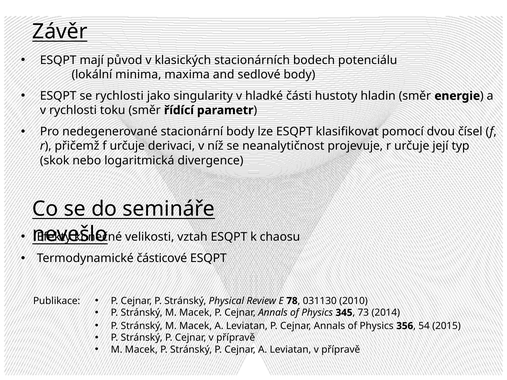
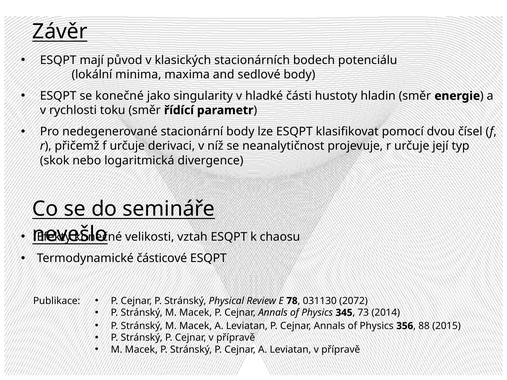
se rychlosti: rychlosti -> konečné
2010: 2010 -> 2072
54: 54 -> 88
